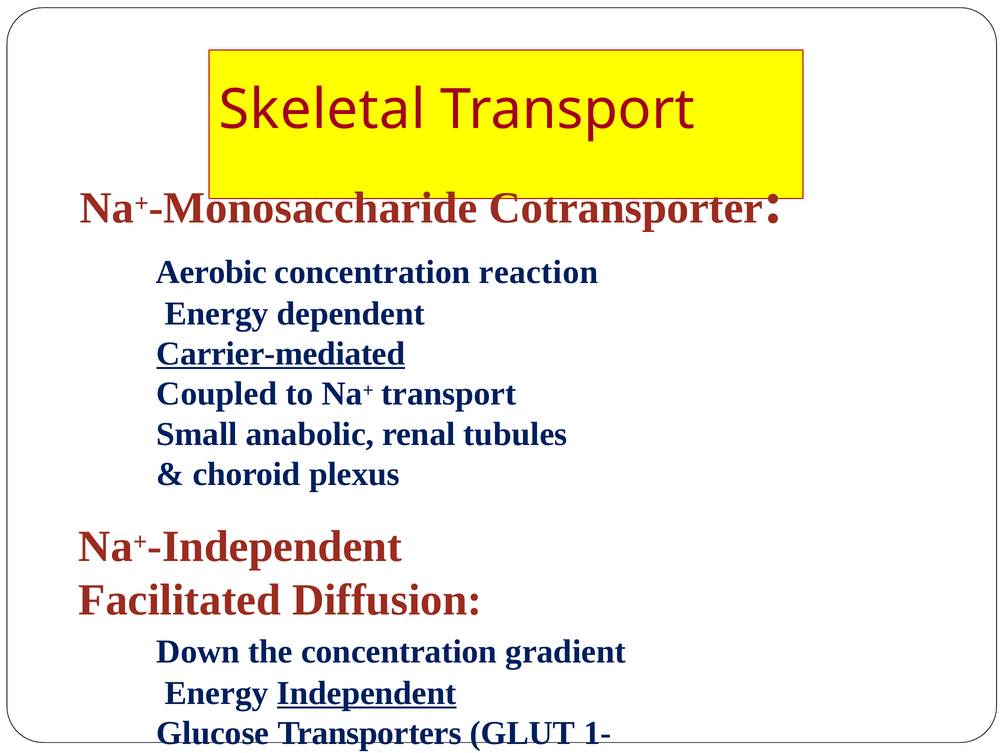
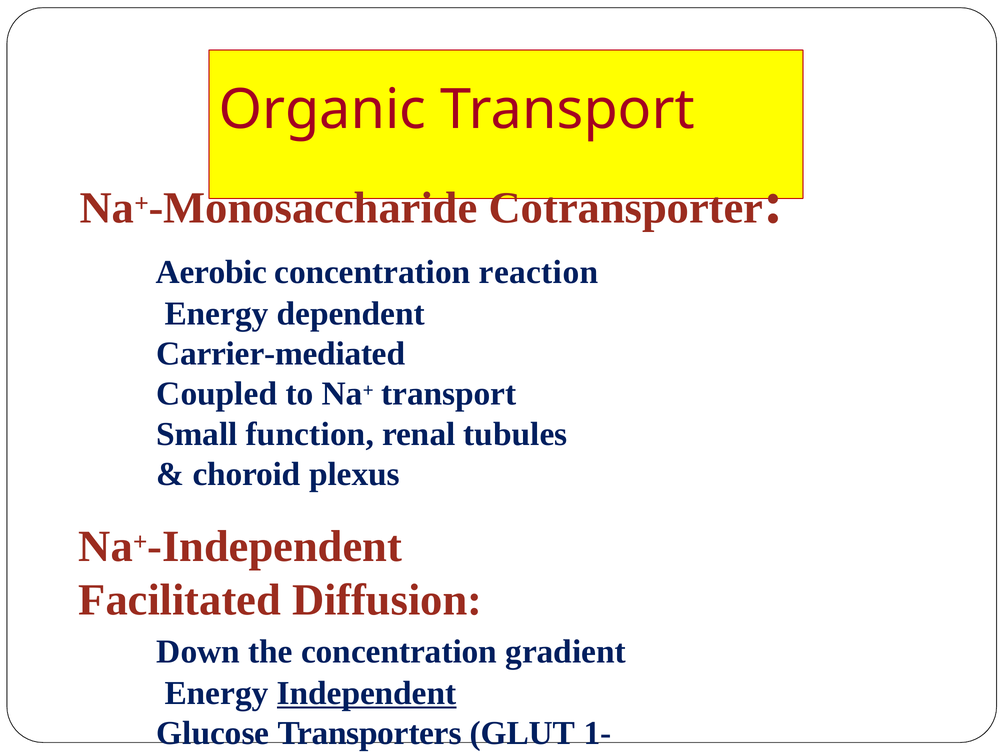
Skeletal: Skeletal -> Organic
Carrier-mediated underline: present -> none
anabolic: anabolic -> function
